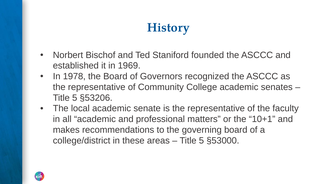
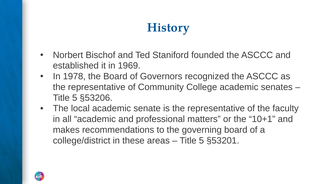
§53000: §53000 -> §53201
